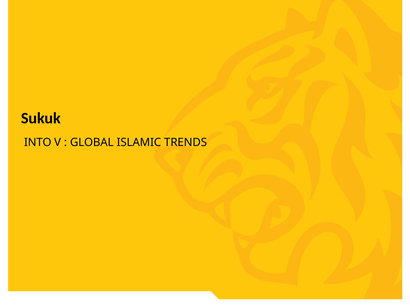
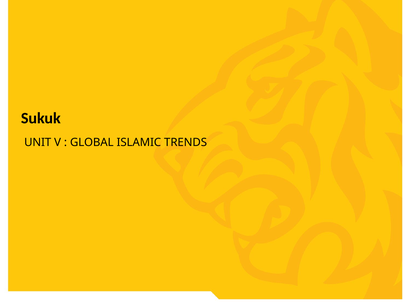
INTO: INTO -> UNIT
